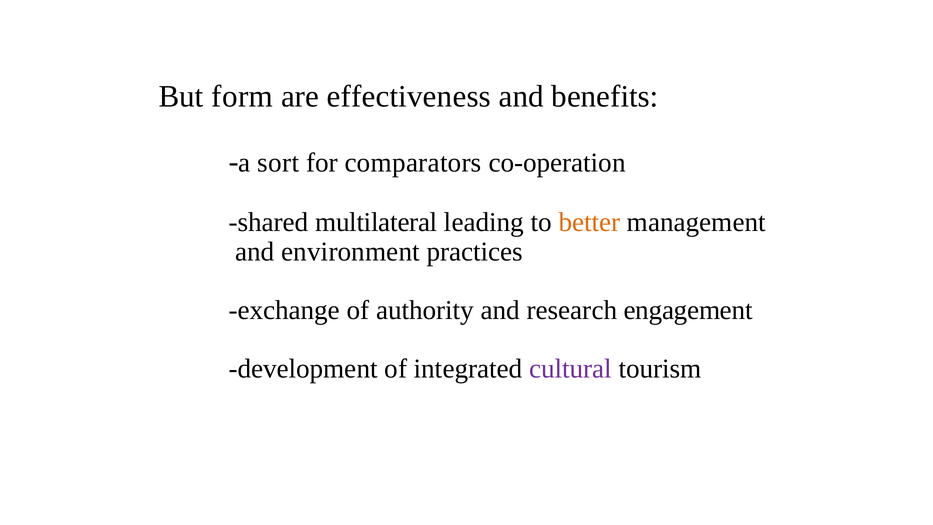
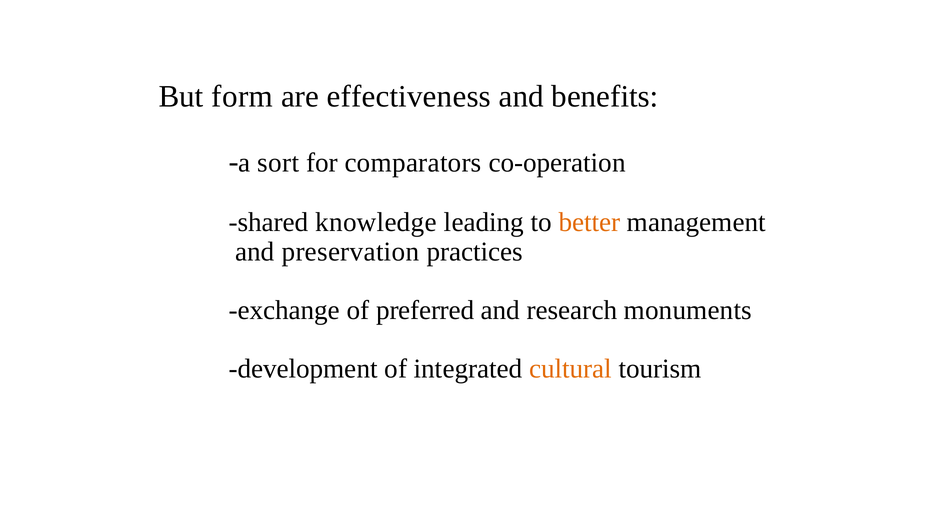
multilateral: multilateral -> knowledge
environment: environment -> preservation
authority: authority -> preferred
engagement: engagement -> monuments
cultural colour: purple -> orange
